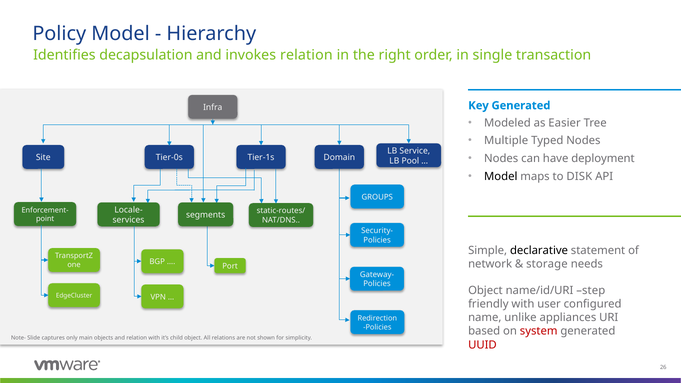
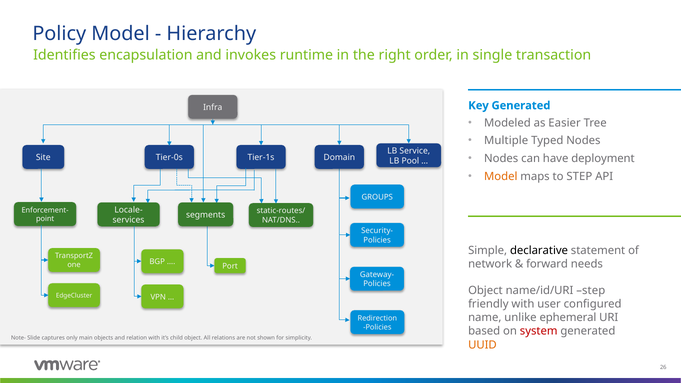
decapsulation: decapsulation -> encapsulation
invokes relation: relation -> runtime
Model at (501, 177) colour: black -> orange
to DISK: DISK -> STEP
storage: storage -> forward
appliances: appliances -> ephemeral
UUID colour: red -> orange
